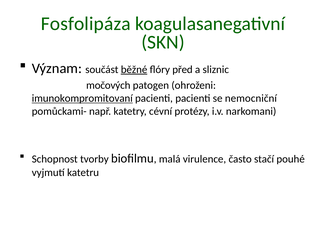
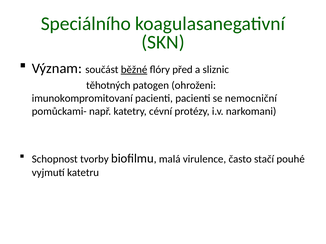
Fosfolipáza: Fosfolipáza -> Speciálního
močových: močových -> těhotných
imunokompromitovaní underline: present -> none
